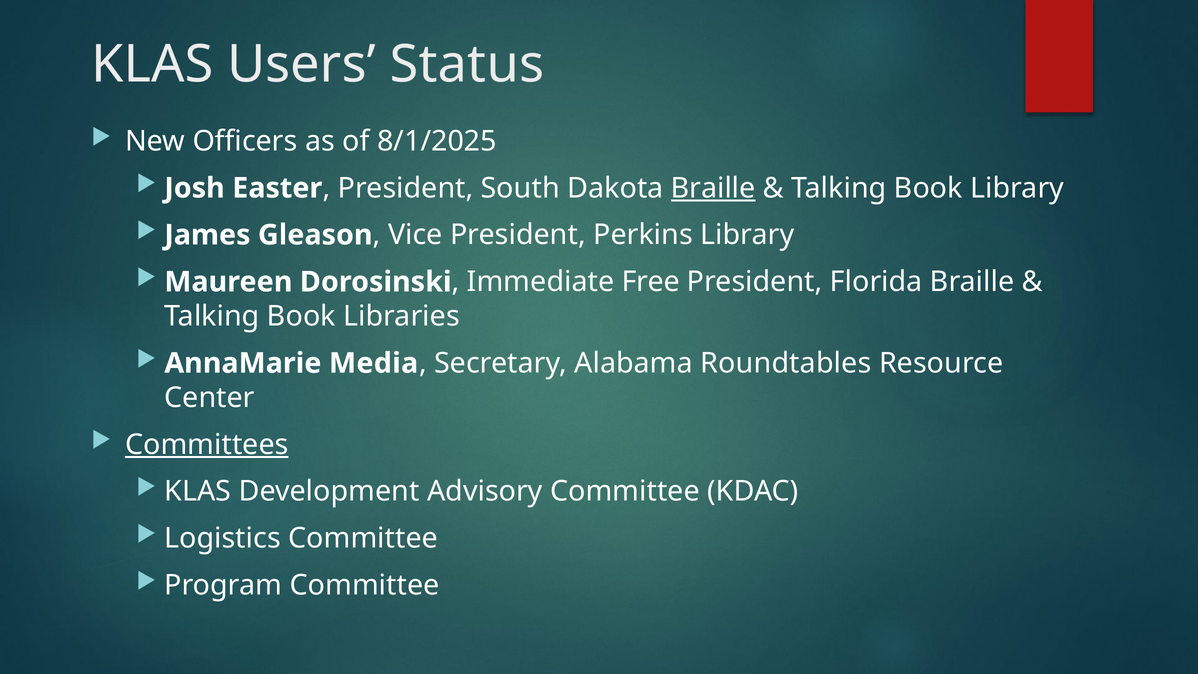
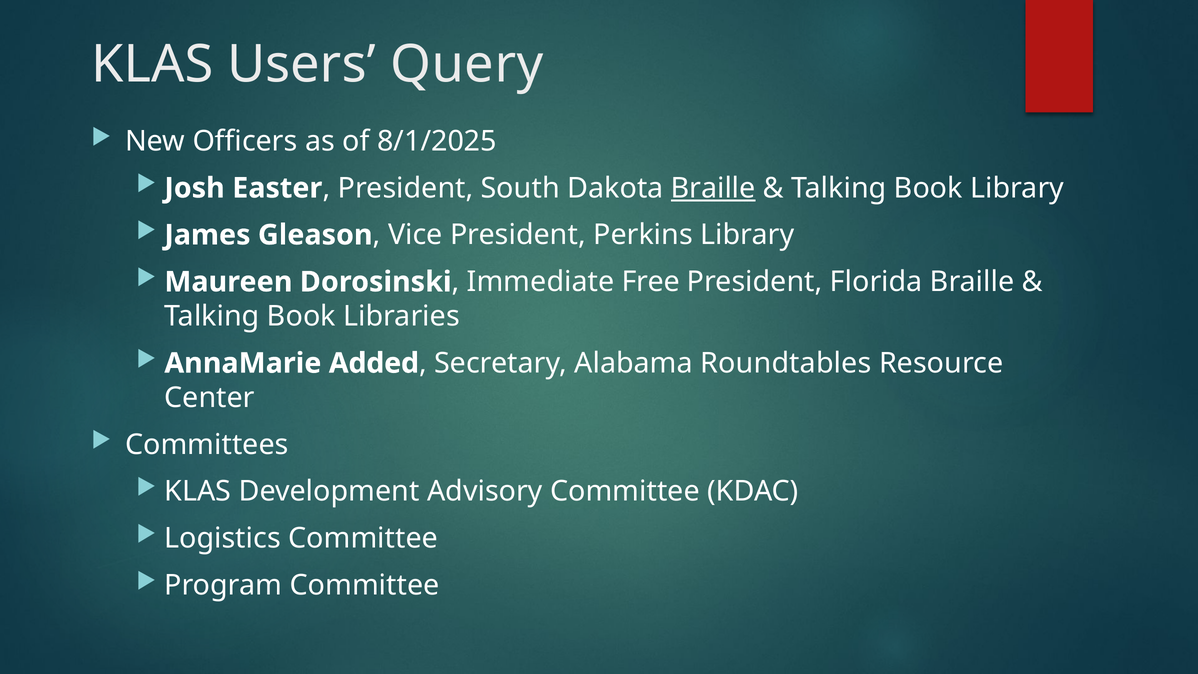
Status: Status -> Query
Media: Media -> Added
Committees underline: present -> none
